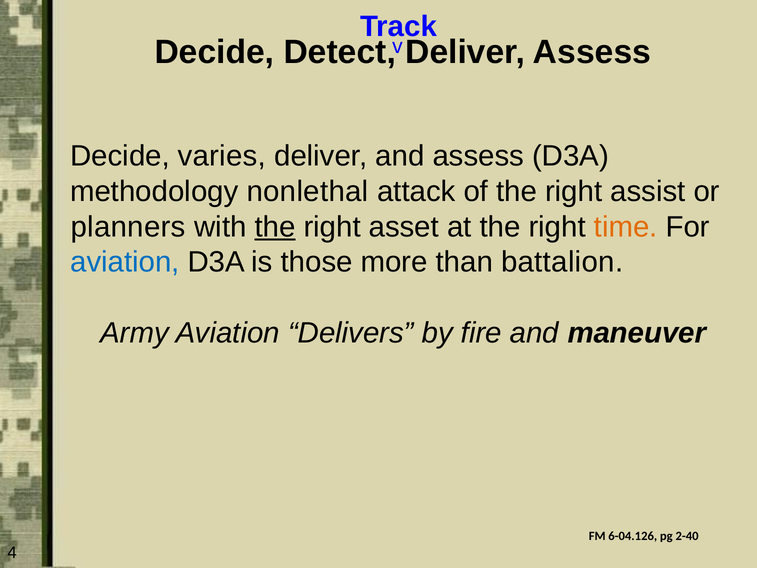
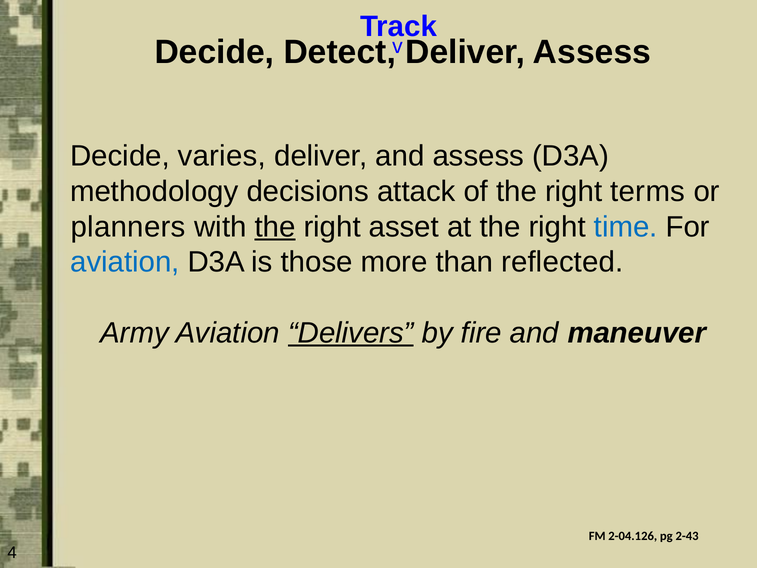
nonlethal: nonlethal -> decisions
assist: assist -> terms
time colour: orange -> blue
battalion: battalion -> reflected
Delivers underline: none -> present
6-04.126: 6-04.126 -> 2-04.126
2-40: 2-40 -> 2-43
